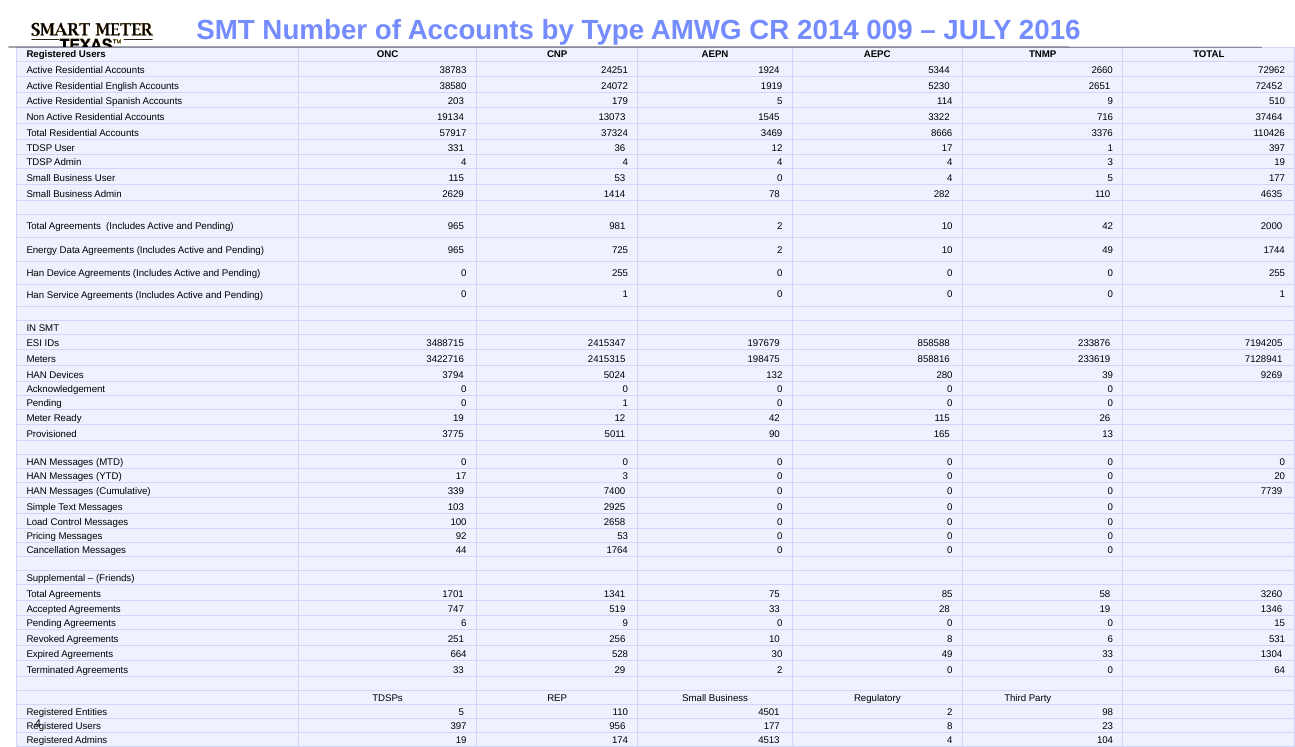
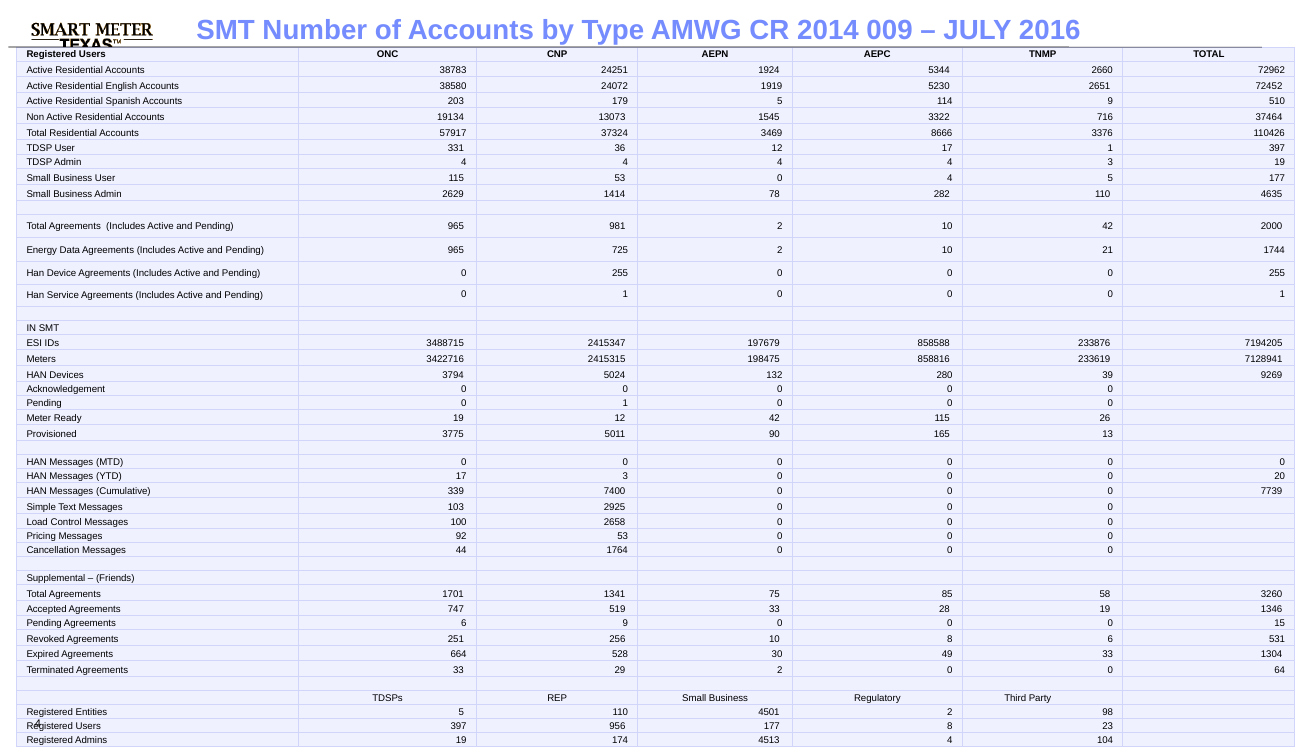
10 49: 49 -> 21
